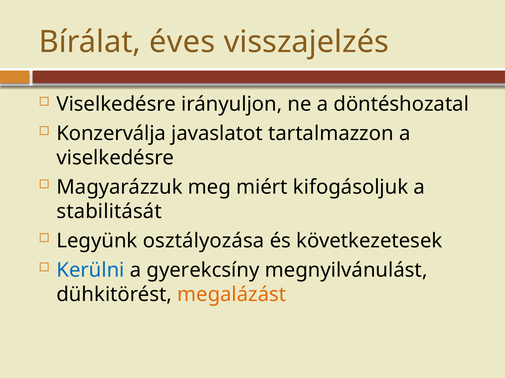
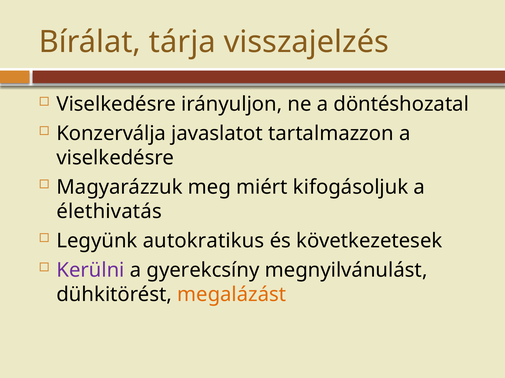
éves: éves -> tárja
stabilitását: stabilitását -> élethivatás
osztályozása: osztályozása -> autokratikus
Kerülni colour: blue -> purple
